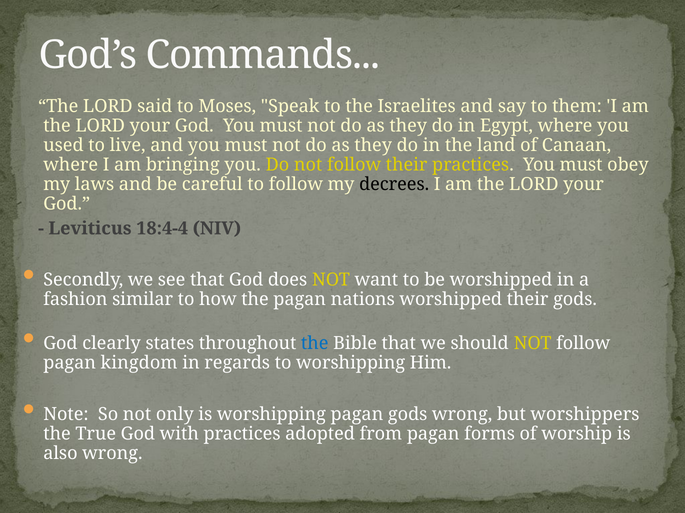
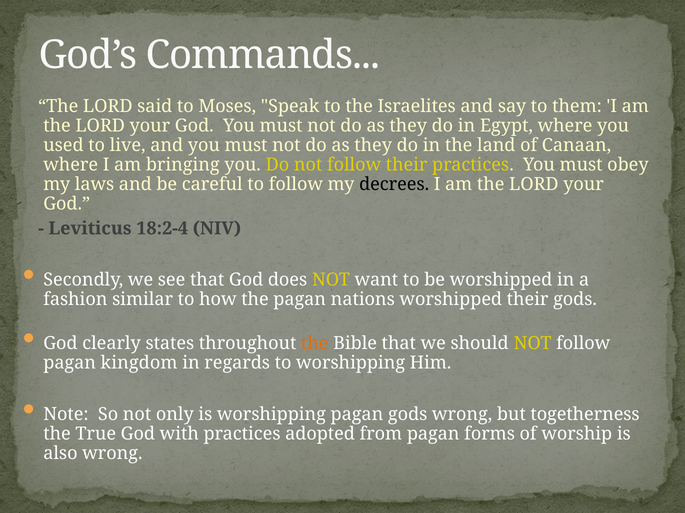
18:4-4: 18:4-4 -> 18:2-4
the at (315, 344) colour: blue -> orange
worshippers: worshippers -> togetherness
